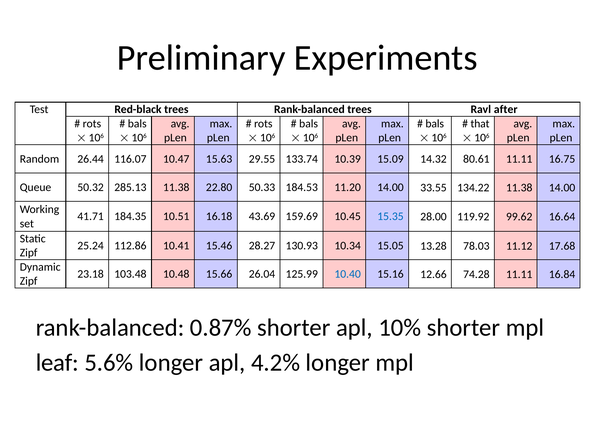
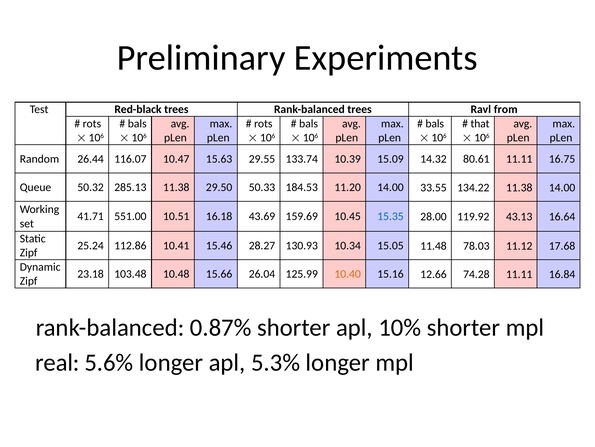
after: after -> from
22.80: 22.80 -> 29.50
184.35: 184.35 -> 551.00
99.62: 99.62 -> 43.13
13.28: 13.28 -> 11.48
10.40 colour: blue -> orange
leaf: leaf -> real
4.2%: 4.2% -> 5.3%
